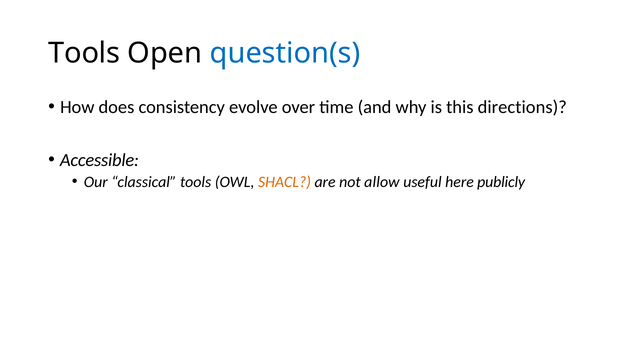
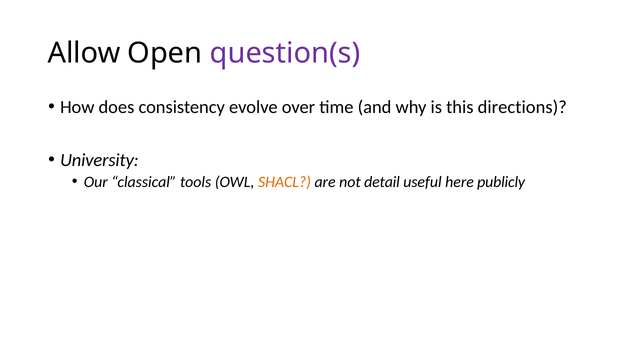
Tools at (84, 53): Tools -> Allow
question(s colour: blue -> purple
Accessible: Accessible -> University
allow: allow -> detail
